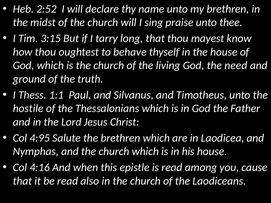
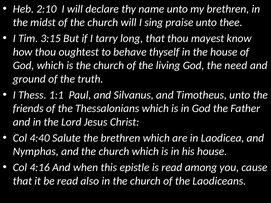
2:52: 2:52 -> 2:10
hostile: hostile -> friends
4:95: 4:95 -> 4:40
